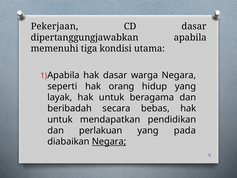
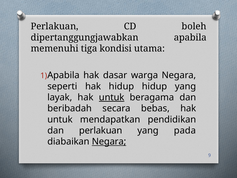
Pekerjaan at (55, 26): Pekerjaan -> Perlakuan
CD dasar: dasar -> boleh
hak orang: orang -> hidup
untuk at (112, 97) underline: none -> present
